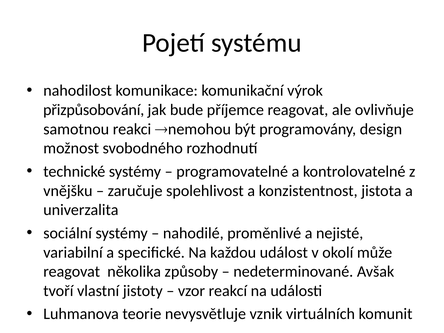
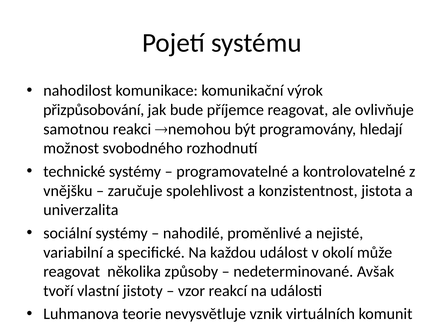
design: design -> hledají
